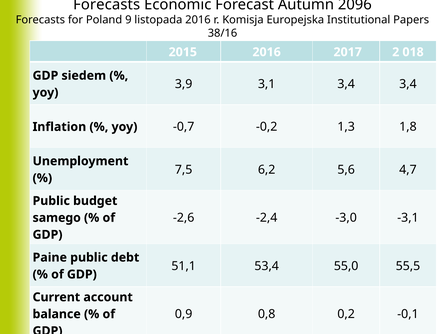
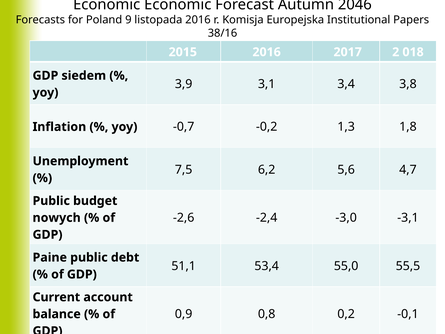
Forecasts at (107, 5): Forecasts -> Economic
2096: 2096 -> 2046
3,4 3,4: 3,4 -> 3,8
samego: samego -> nowych
